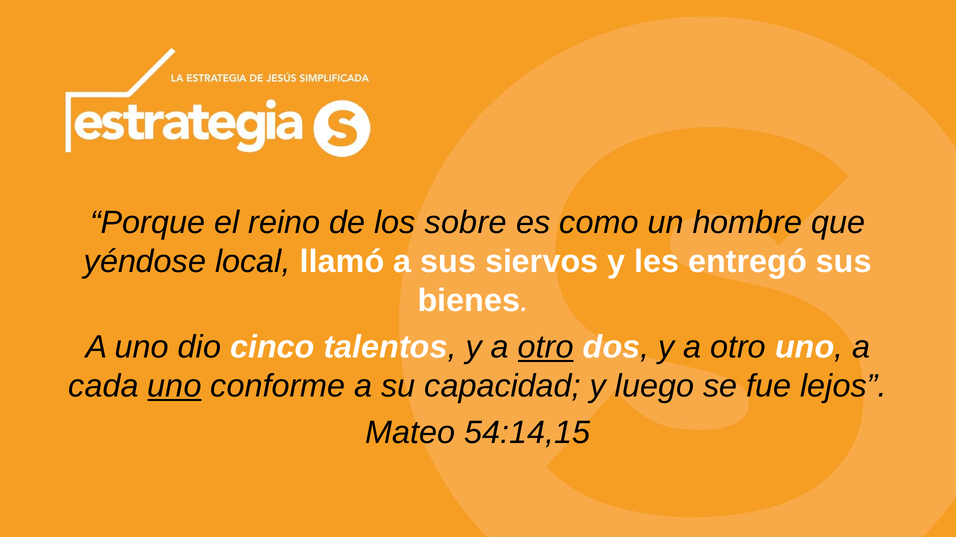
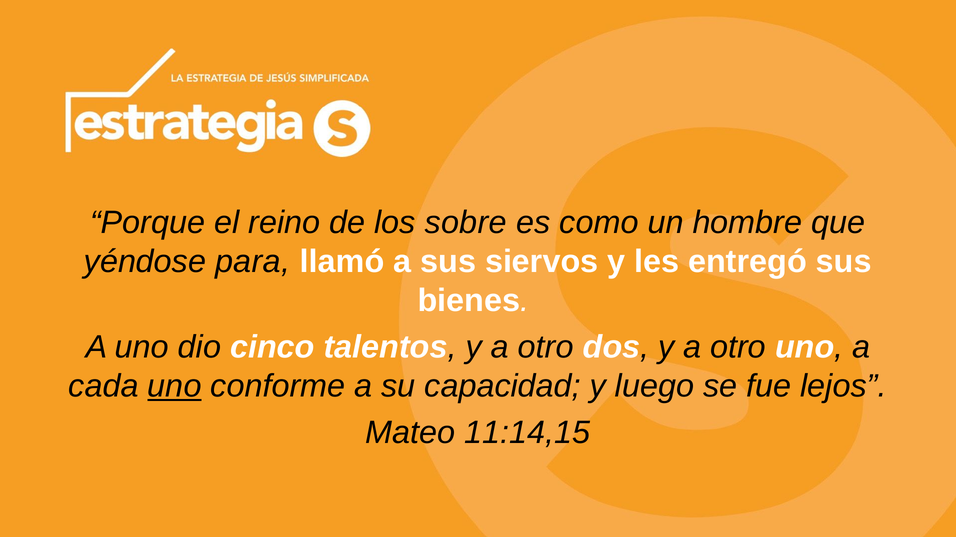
local: local -> para
otro at (546, 348) underline: present -> none
54:14,15: 54:14,15 -> 11:14,15
